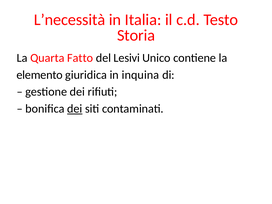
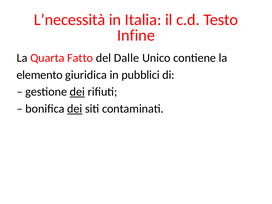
Storia: Storia -> Infine
Lesivi: Lesivi -> Dalle
inquina: inquina -> pubblici
dei at (77, 92) underline: none -> present
